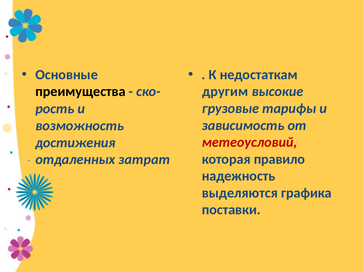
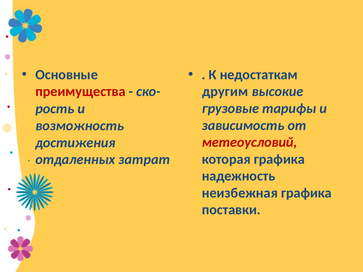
преимущества colour: black -> red
которая правило: правило -> графика
выделяются: выделяются -> неизбежная
